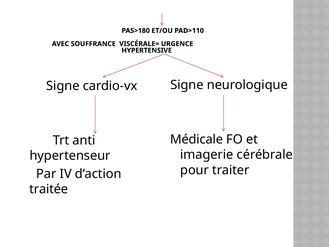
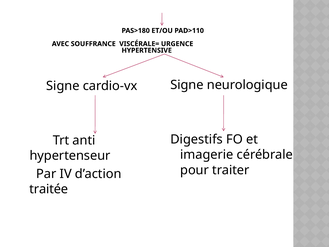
Médicale: Médicale -> Digestifs
